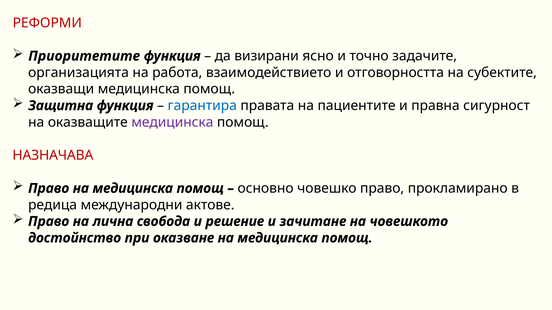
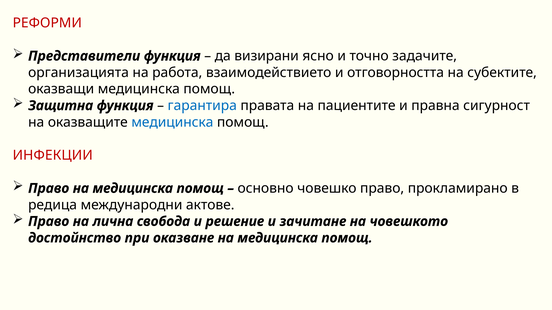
Приоритетите: Приоритетите -> Представители
медицинска at (172, 122) colour: purple -> blue
НАЗНАЧАВА: НАЗНАЧАВА -> ИНФЕКЦИИ
